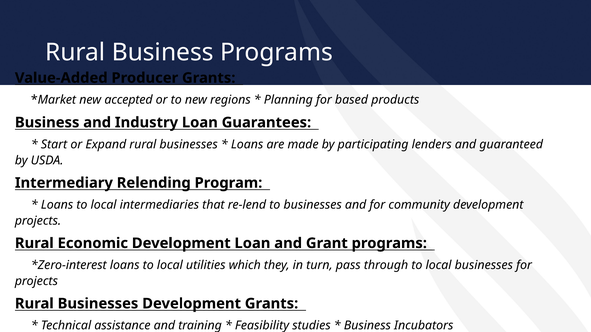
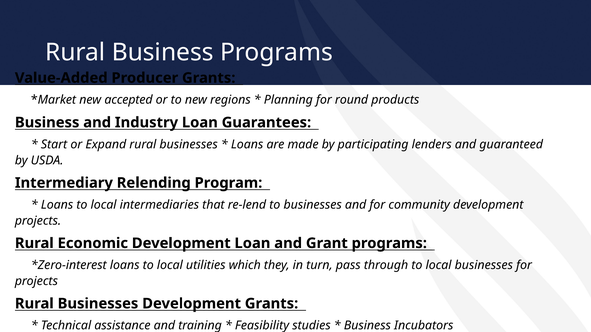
based: based -> round
